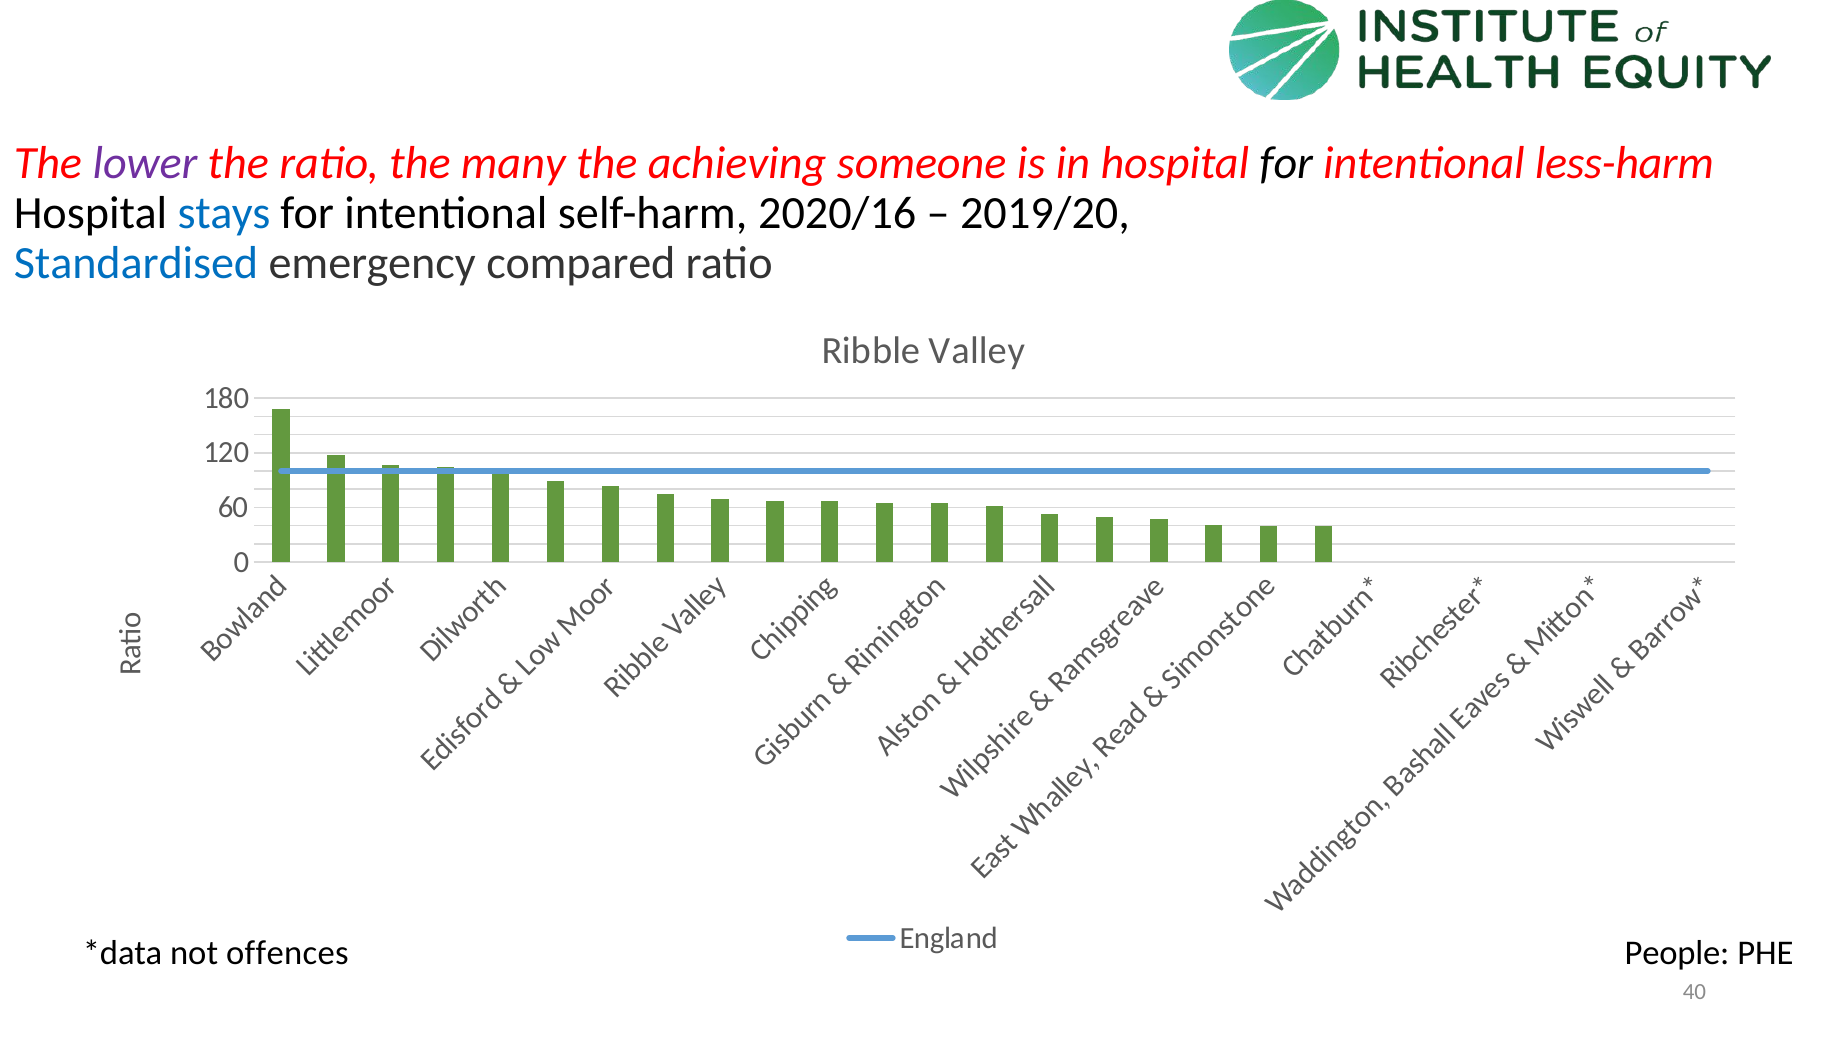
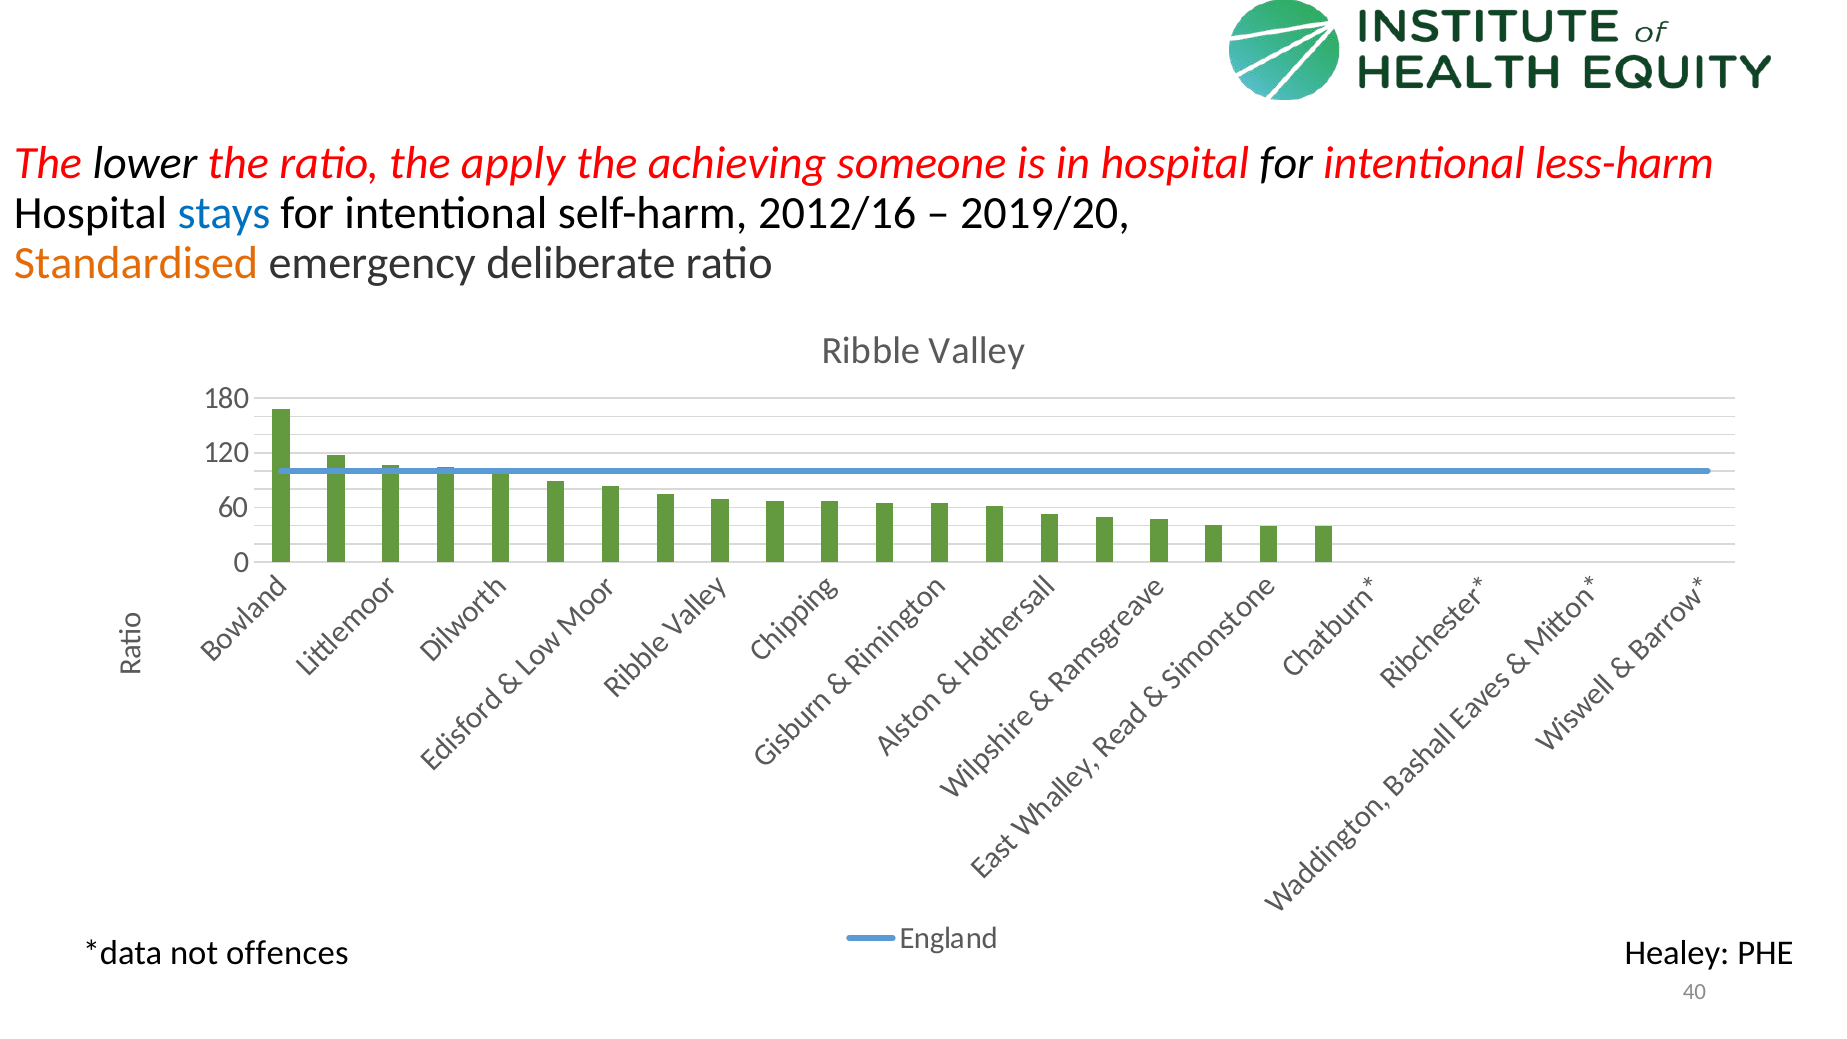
lower colour: purple -> black
many: many -> apply
2020/16: 2020/16 -> 2012/16
Standardised colour: blue -> orange
compared: compared -> deliberate
People: People -> Healey
